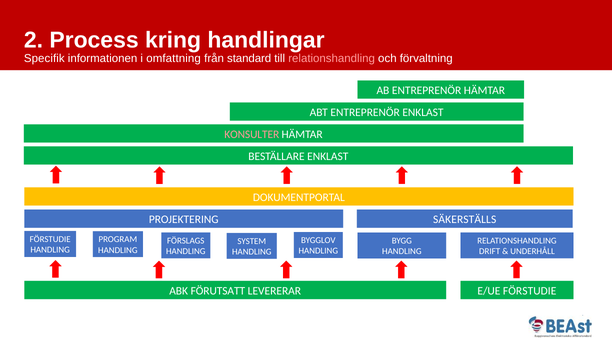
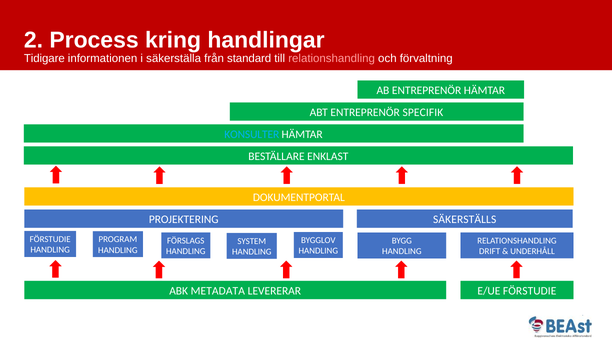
Specifik: Specifik -> Tidigare
omfattning: omfattning -> säkerställa
ENTREPRENÖR ENKLAST: ENKLAST -> SPECIFIK
KONSULTER colour: pink -> light blue
FÖRUTSATT: FÖRUTSATT -> METADATA
